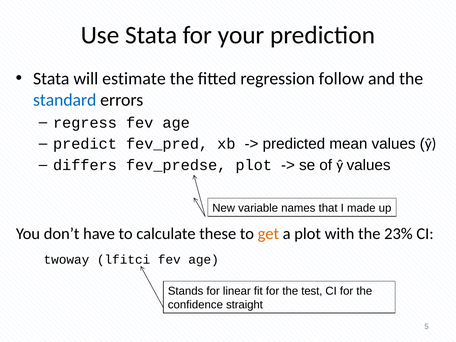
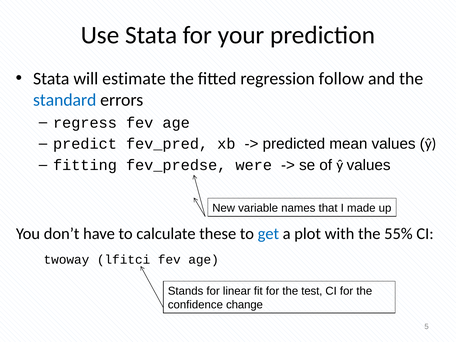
differs: differs -> fitting
fev_predse plot: plot -> were
get colour: orange -> blue
23%: 23% -> 55%
straight: straight -> change
